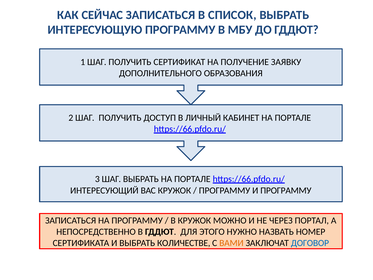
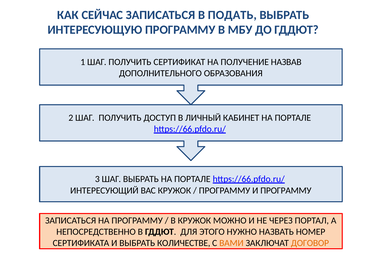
СПИСОК: СПИСОК -> ПОДАТЬ
ЗАЯВКУ: ЗАЯВКУ -> НАЗВАВ
ДОГОВОР colour: blue -> orange
